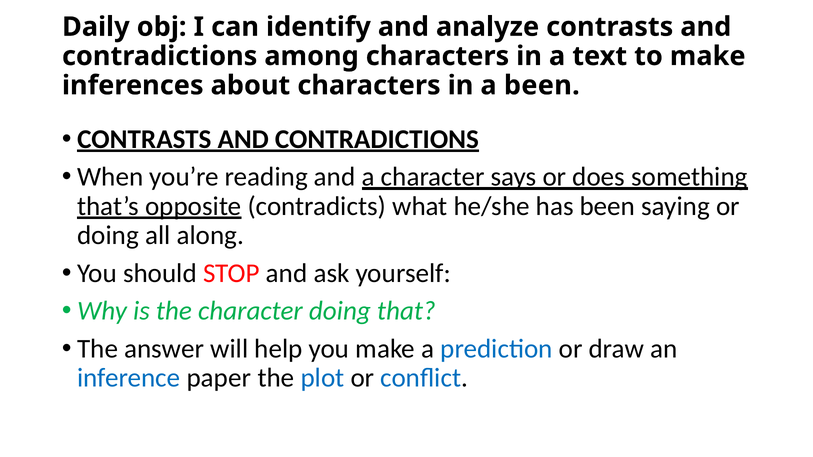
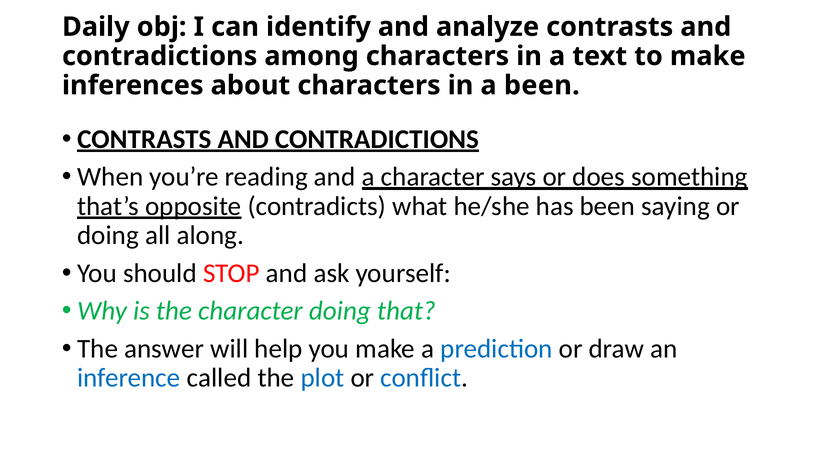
paper: paper -> called
